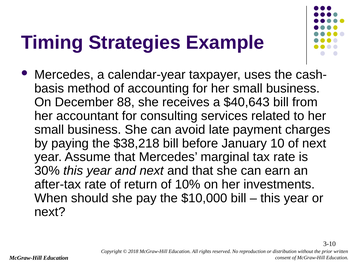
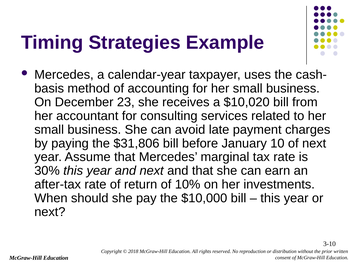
88: 88 -> 23
$40,643: $40,643 -> $10,020
$38,218: $38,218 -> $31,806
